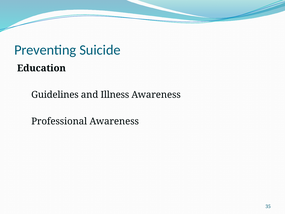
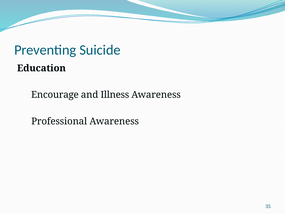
Guidelines: Guidelines -> Encourage
